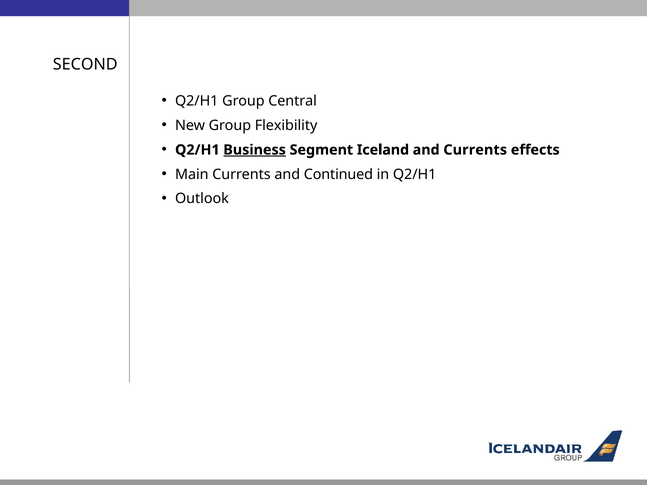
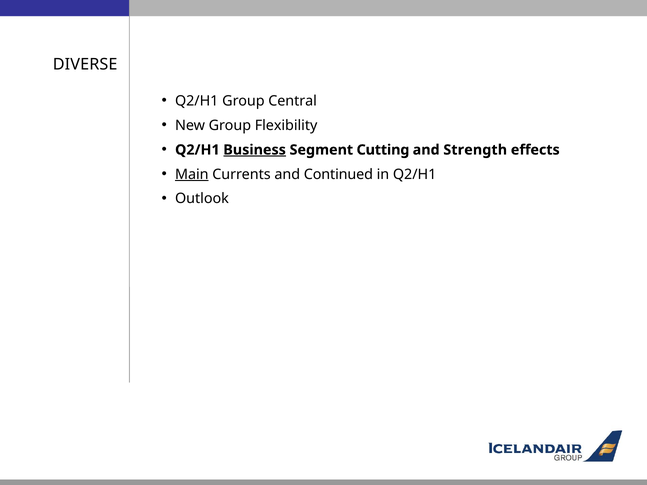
SECOND: SECOND -> DIVERSE
Iceland: Iceland -> Cutting
and Currents: Currents -> Strength
Main underline: none -> present
